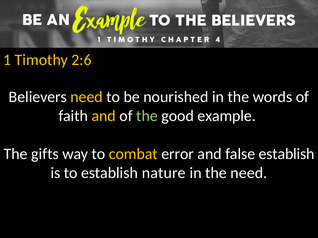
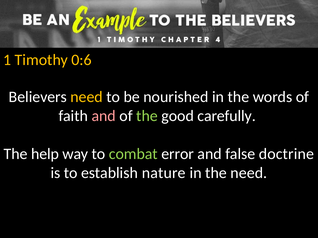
2:6: 2:6 -> 0:6
and at (104, 116) colour: yellow -> pink
example: example -> carefully
gifts: gifts -> help
combat colour: yellow -> light green
false establish: establish -> doctrine
